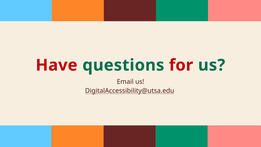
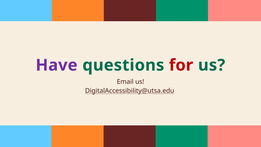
Have colour: red -> purple
